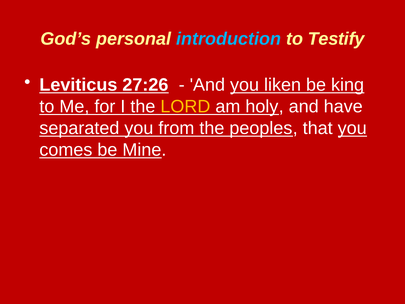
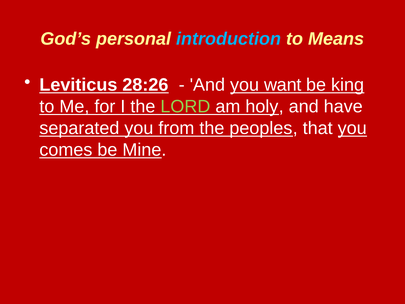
Testify: Testify -> Means
27:26: 27:26 -> 28:26
liken: liken -> want
LORD colour: yellow -> light green
